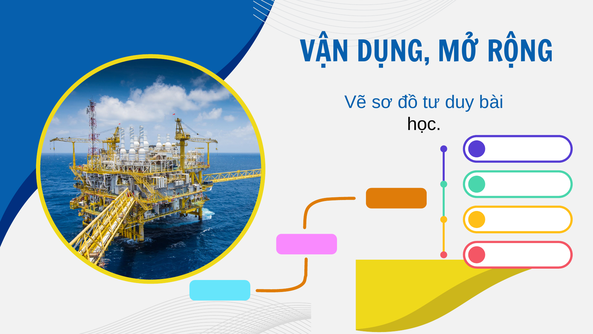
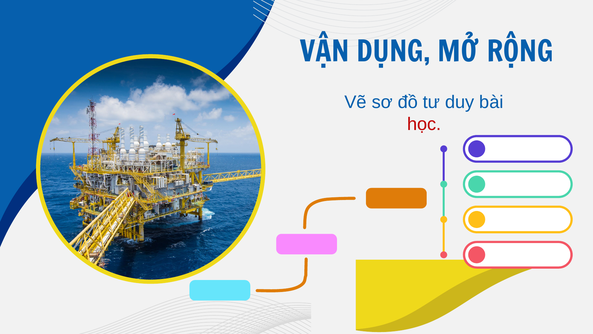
học colour: black -> red
